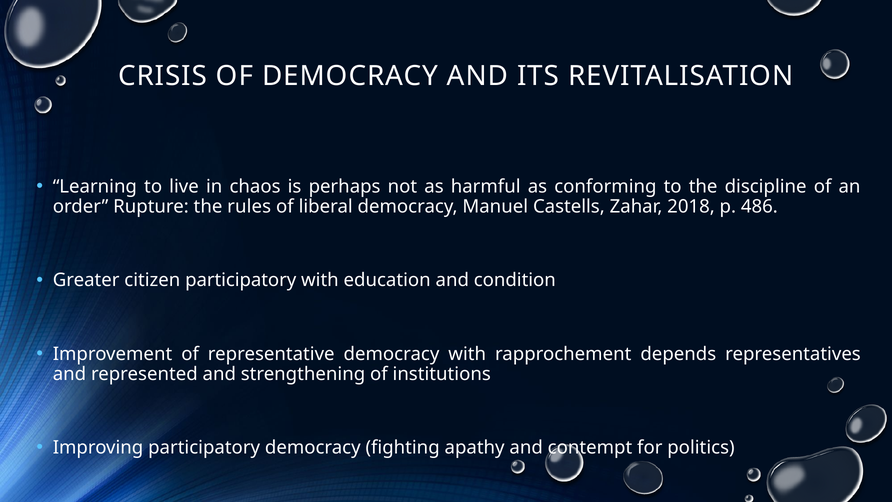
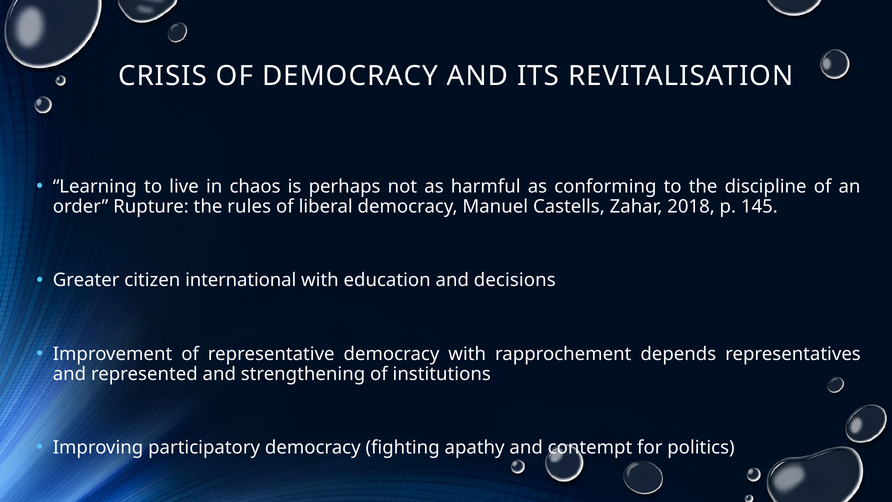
486: 486 -> 145
citizen participatory: participatory -> international
condition: condition -> decisions
